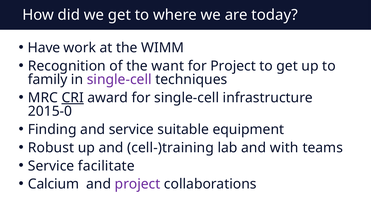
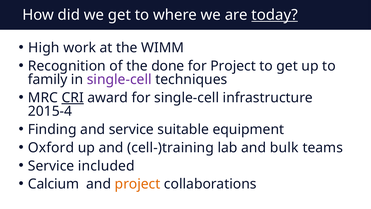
today underline: none -> present
Have: Have -> High
want: want -> done
2015-0: 2015-0 -> 2015-4
Robust: Robust -> Oxford
with: with -> bulk
facilitate: facilitate -> included
project at (138, 184) colour: purple -> orange
